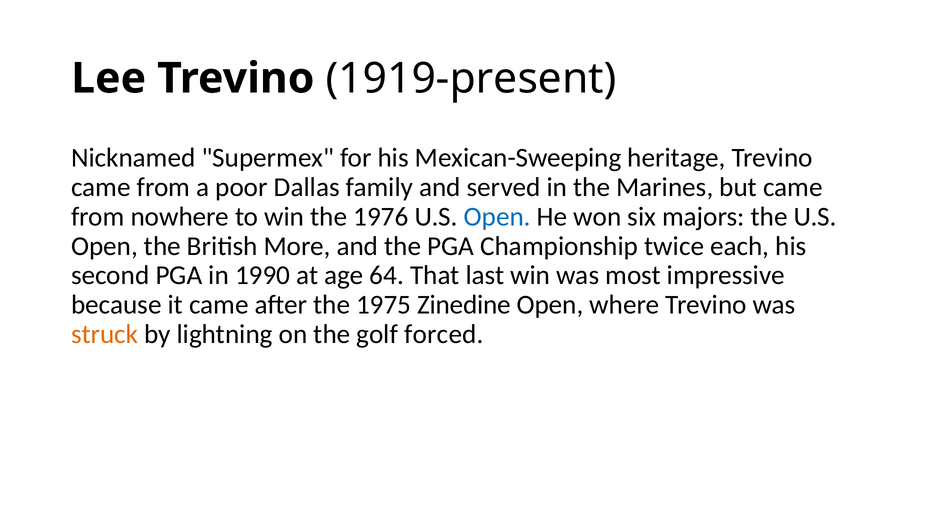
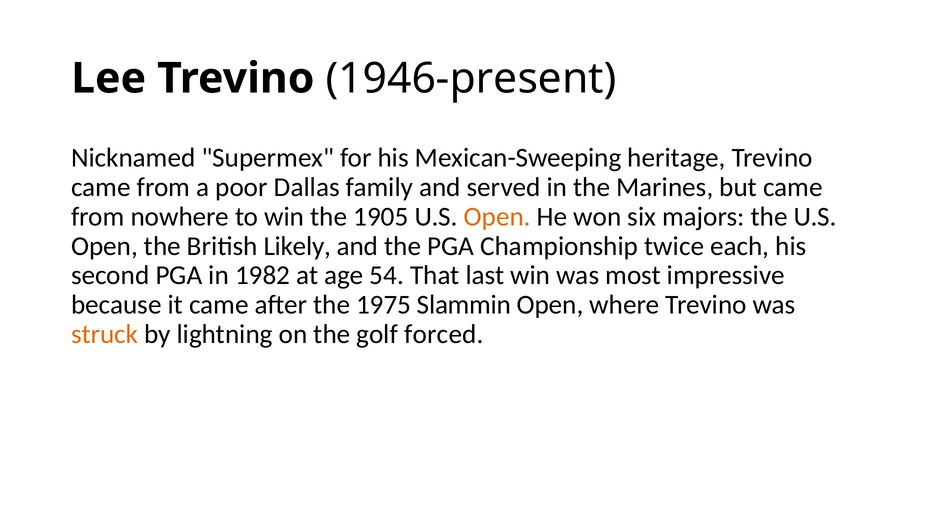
1919-present: 1919-present -> 1946-present
1976: 1976 -> 1905
Open at (497, 217) colour: blue -> orange
More: More -> Likely
1990: 1990 -> 1982
64: 64 -> 54
Zinedine: Zinedine -> Slammin
